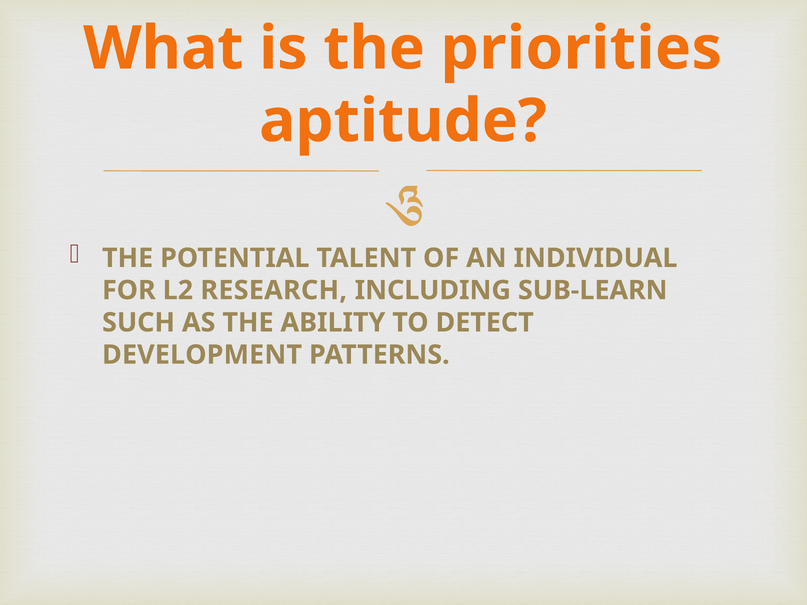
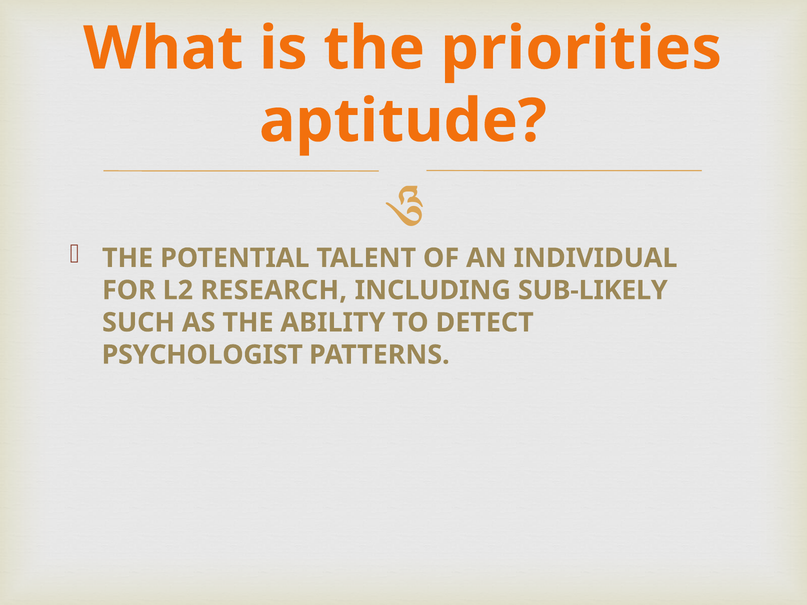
SUB-LEARN: SUB-LEARN -> SUB-LIKELY
DEVELOPMENT: DEVELOPMENT -> PSYCHOLOGIST
